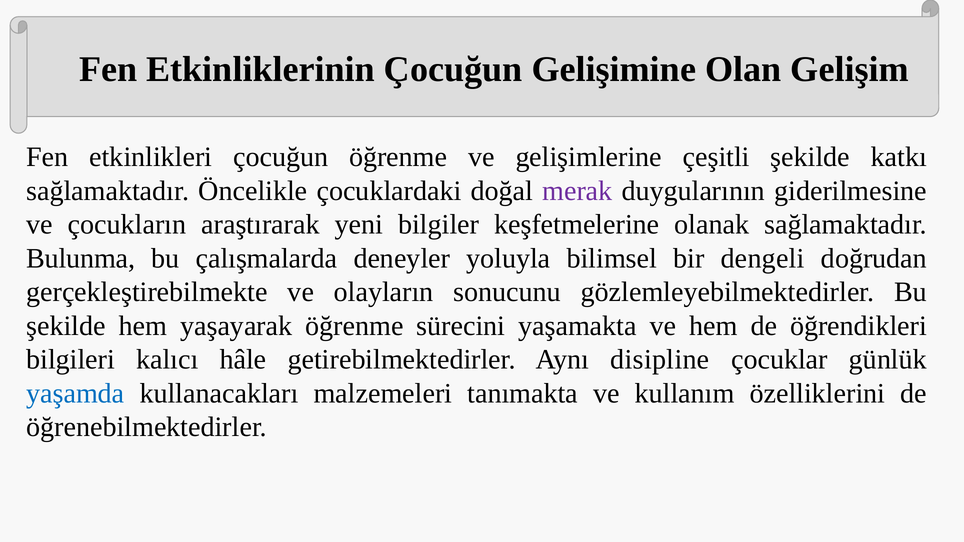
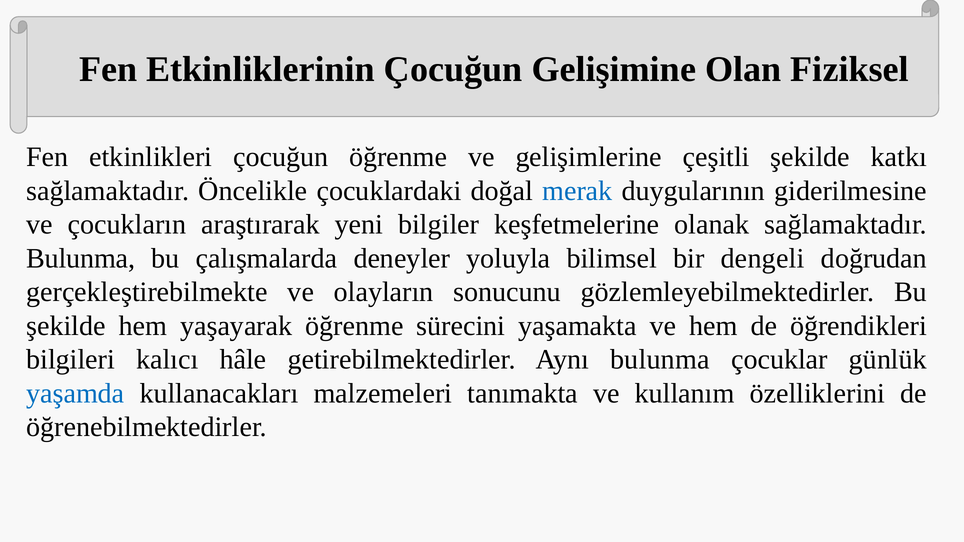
Gelişim: Gelişim -> Fiziksel
merak colour: purple -> blue
Aynı disipline: disipline -> bulunma
